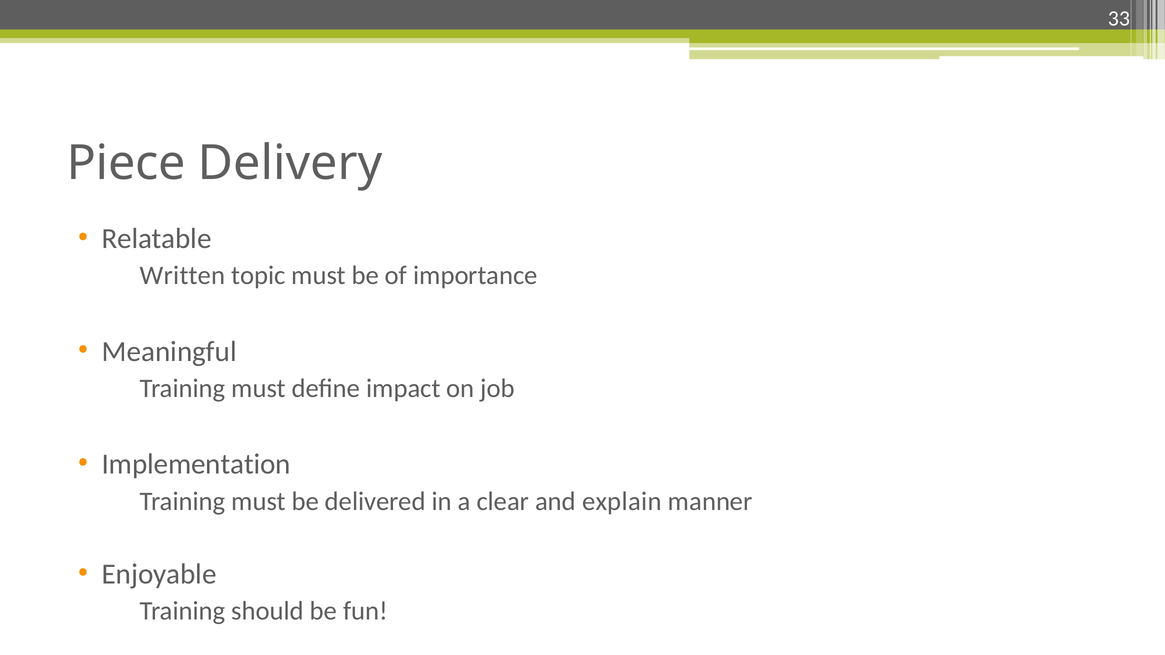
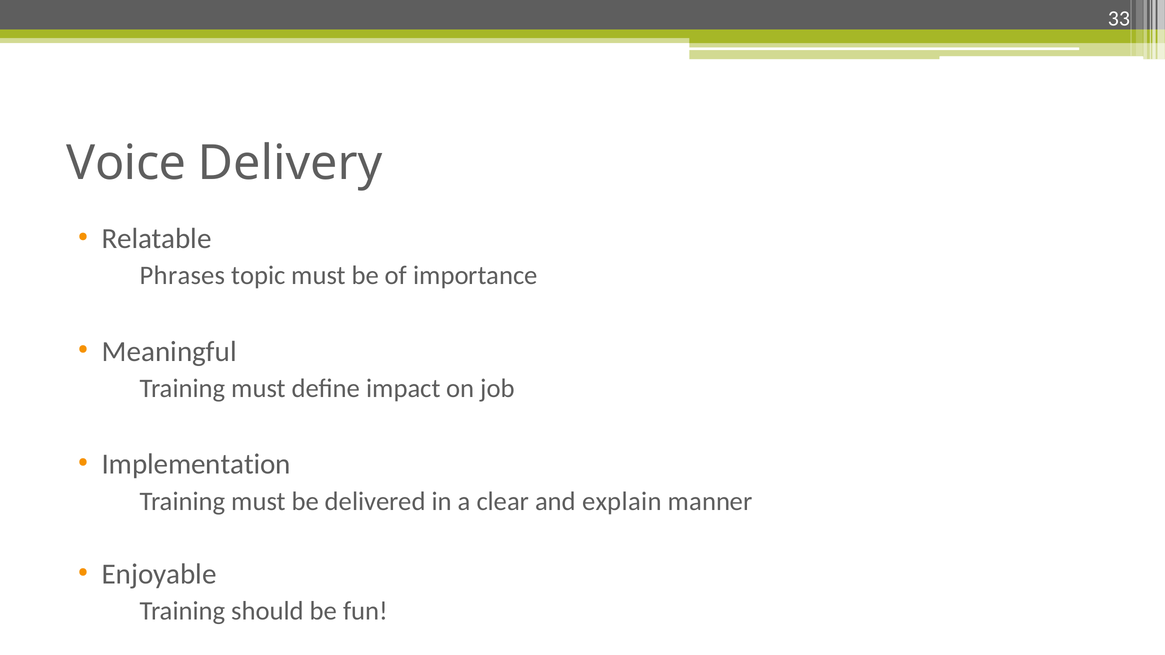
Piece: Piece -> Voice
Written: Written -> Phrases
